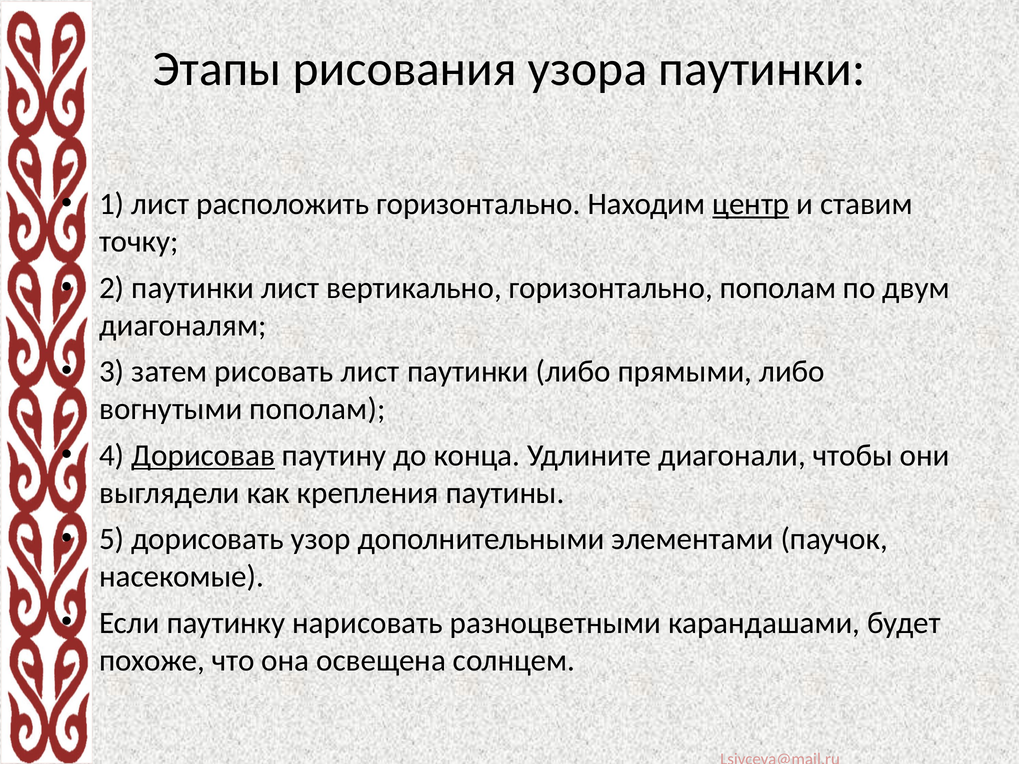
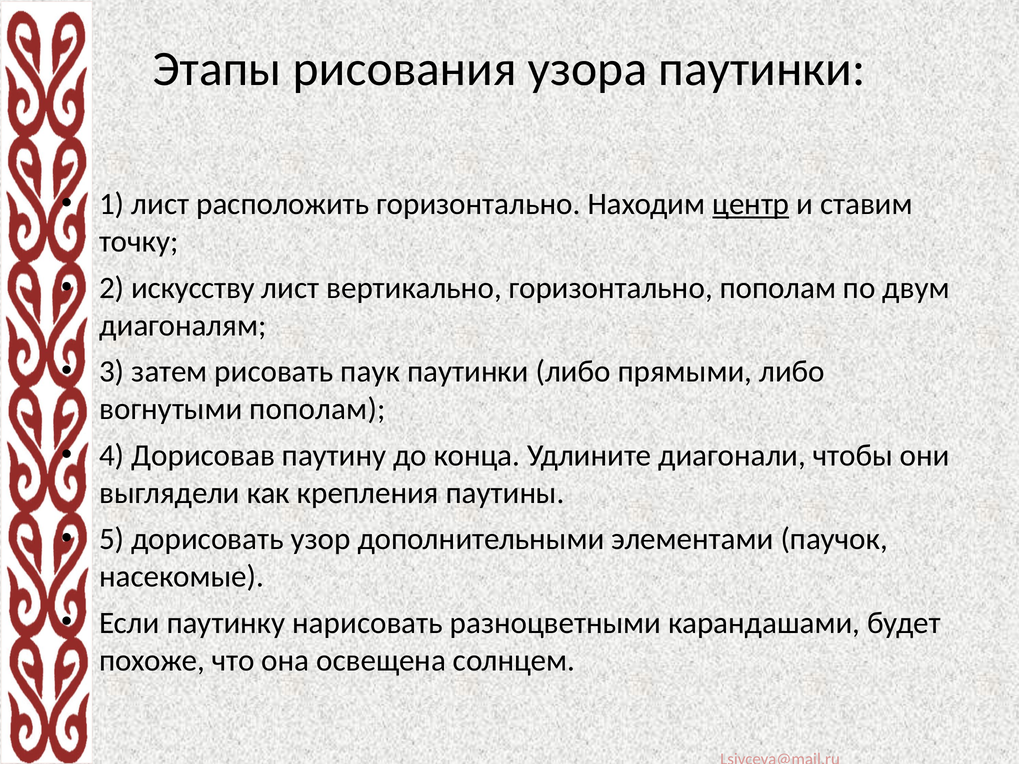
2 паутинки: паутинки -> искусству
рисовать лист: лист -> паук
Дорисовав underline: present -> none
